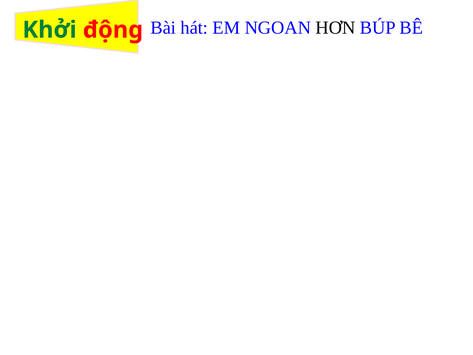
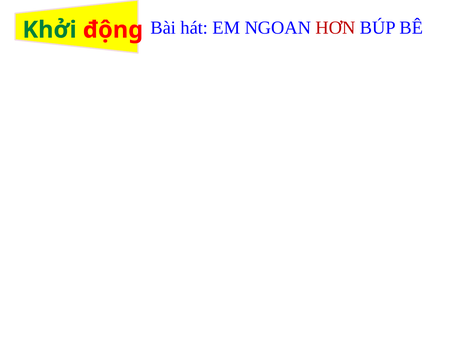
HƠN colour: black -> red
